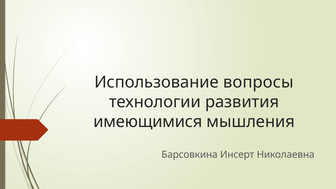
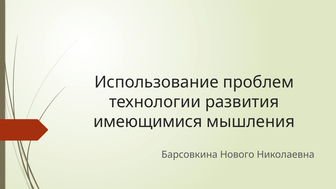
вопросы: вопросы -> проблем
Инсерт: Инсерт -> Нового
